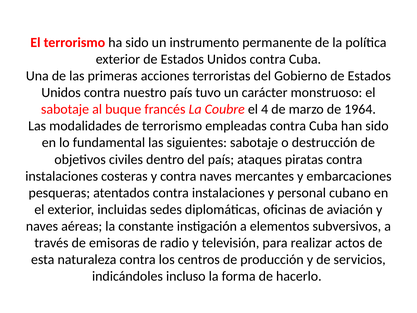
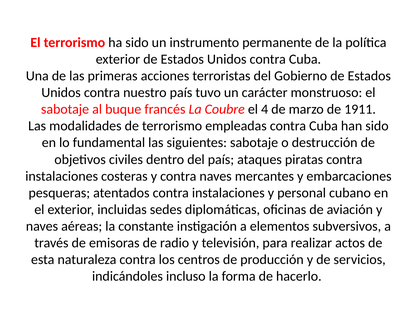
1964: 1964 -> 1911
